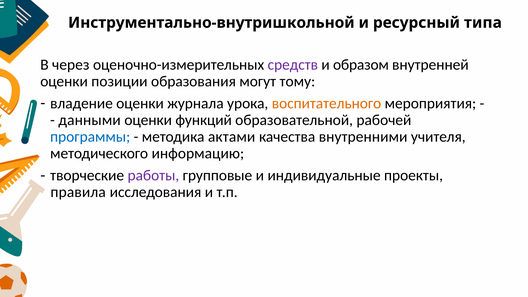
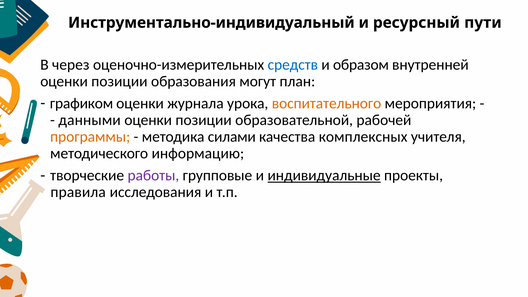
Инструментально-внутришкольной: Инструментально-внутришкольной -> Инструментально-индивидуальный
типа: типа -> пути
средств colour: purple -> blue
тому: тому -> план
владение: владение -> графиком
функций at (204, 120): функций -> позиции
программы colour: blue -> orange
актами: актами -> силами
внутренними: внутренними -> комплексных
индивидуальные underline: none -> present
